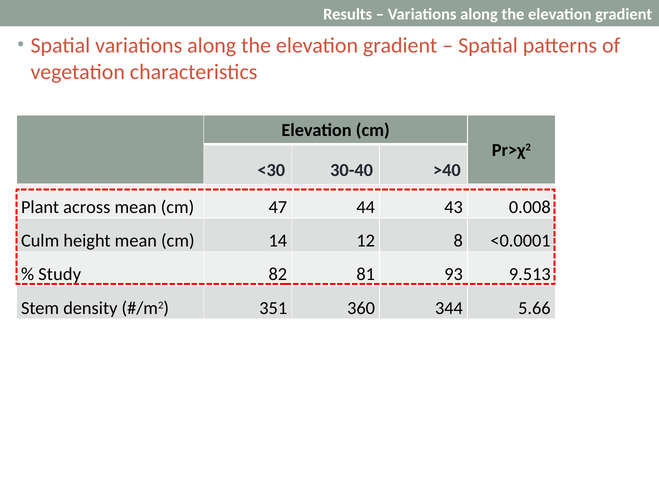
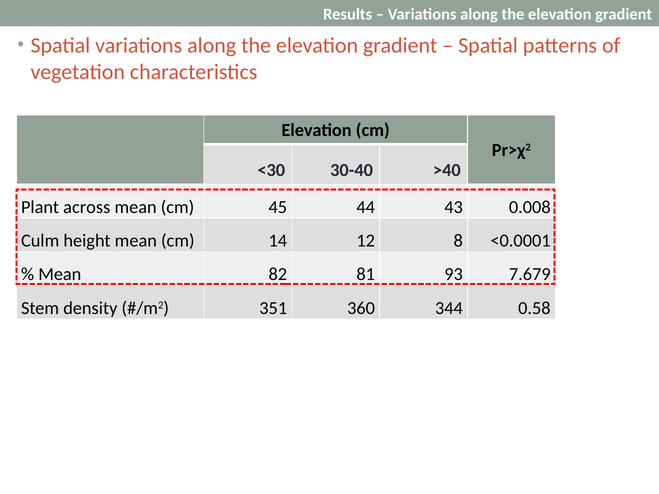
47: 47 -> 45
Study at (60, 275): Study -> Mean
9.513: 9.513 -> 7.679
5.66: 5.66 -> 0.58
